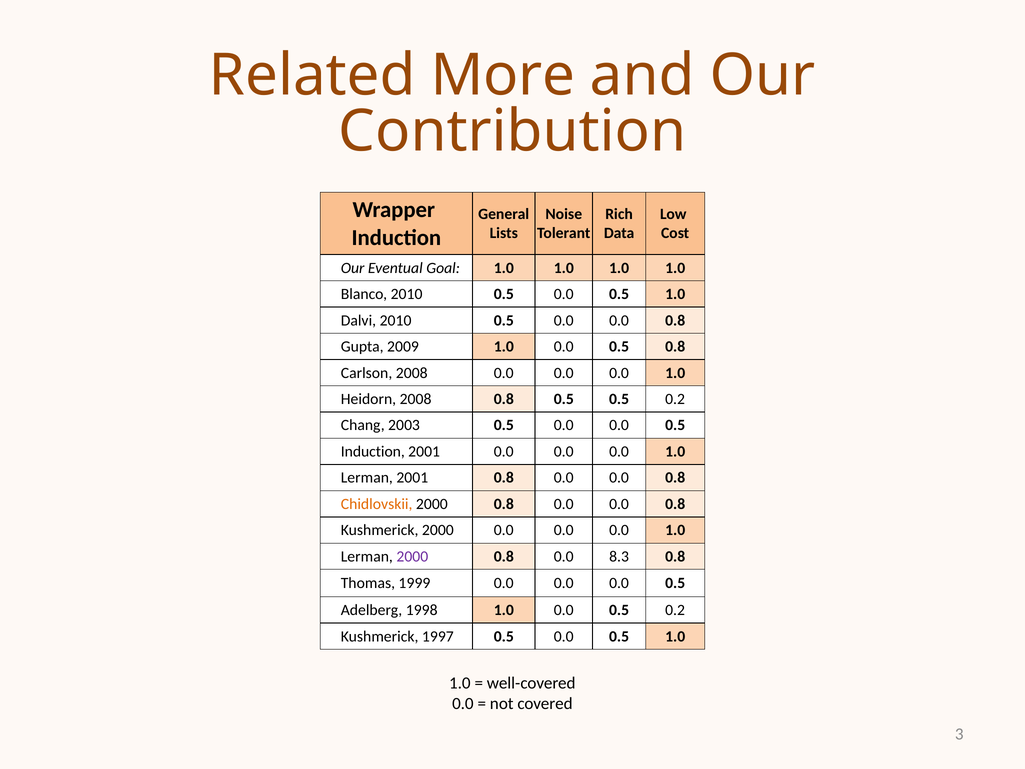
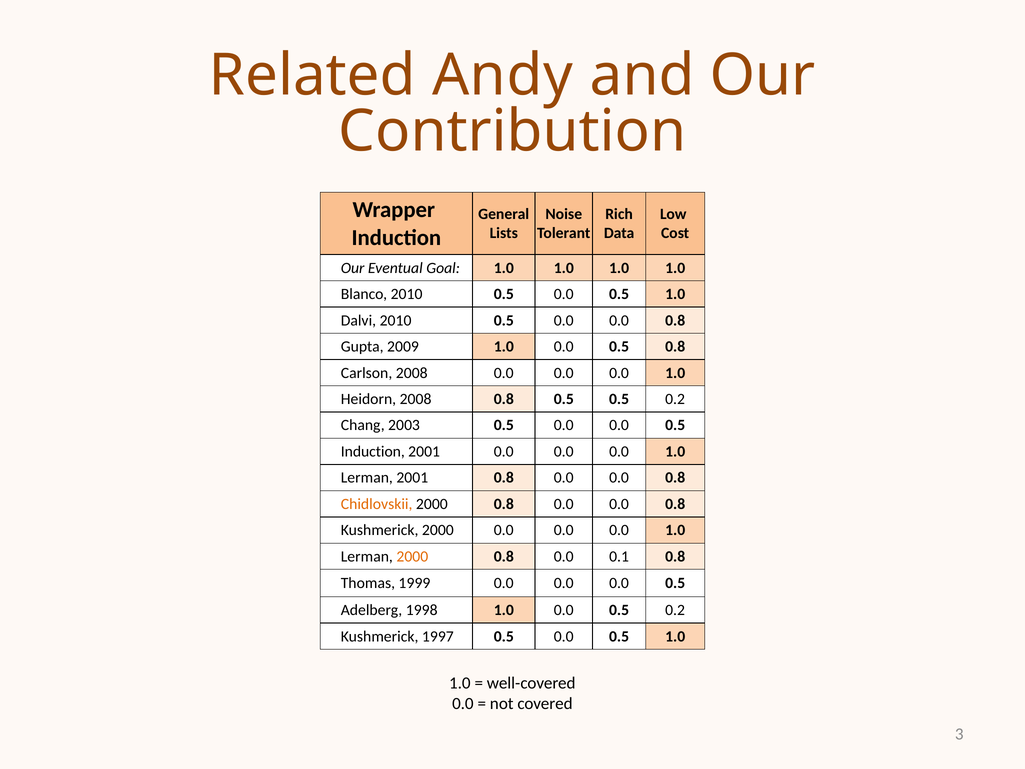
More: More -> Andy
2000 at (412, 556) colour: purple -> orange
8.3: 8.3 -> 0.1
